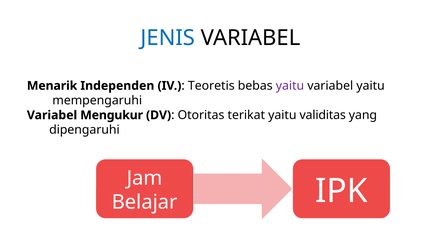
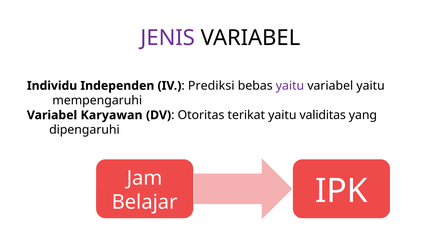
JENIS colour: blue -> purple
Menarik: Menarik -> Individu
Teoretis: Teoretis -> Prediksi
Mengukur: Mengukur -> Karyawan
